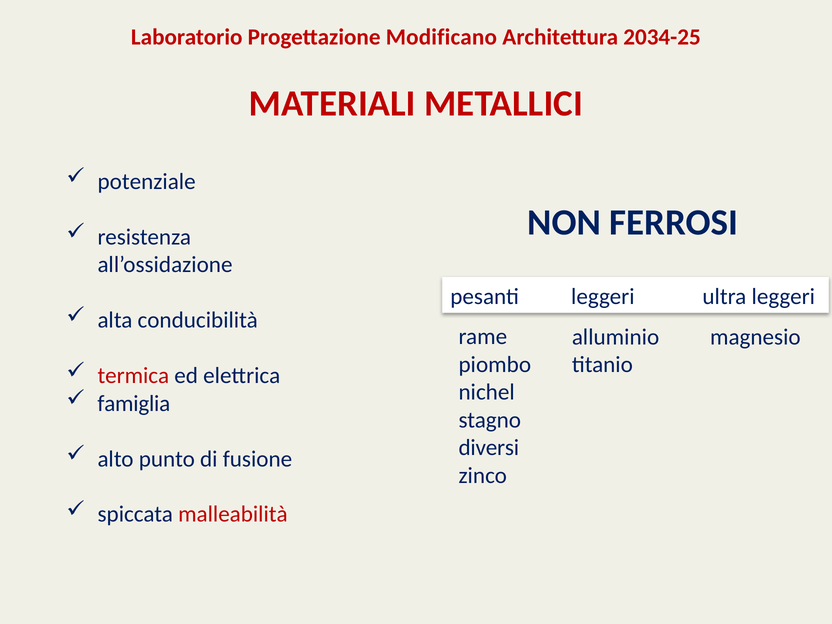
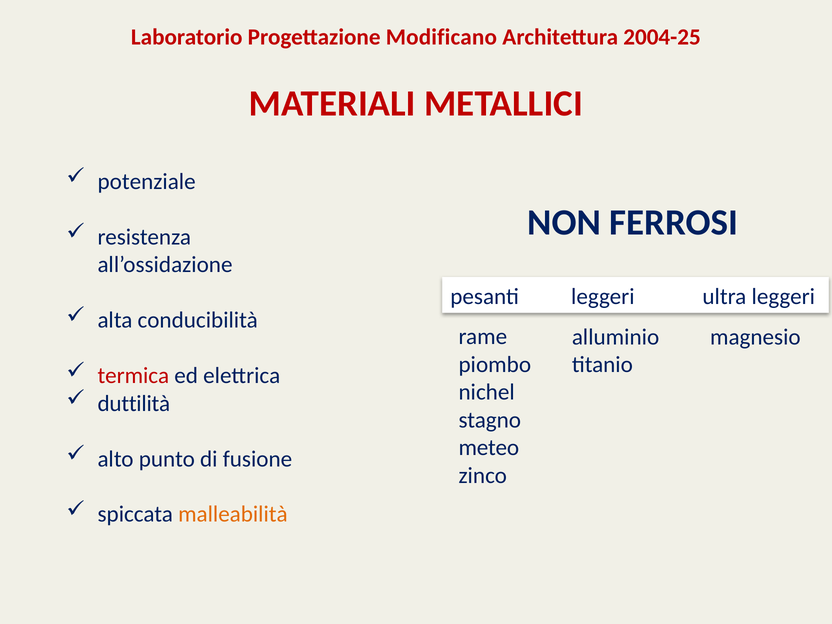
2034-25: 2034-25 -> 2004-25
famiglia: famiglia -> duttilità
diversi: diversi -> meteo
malleabilità colour: red -> orange
